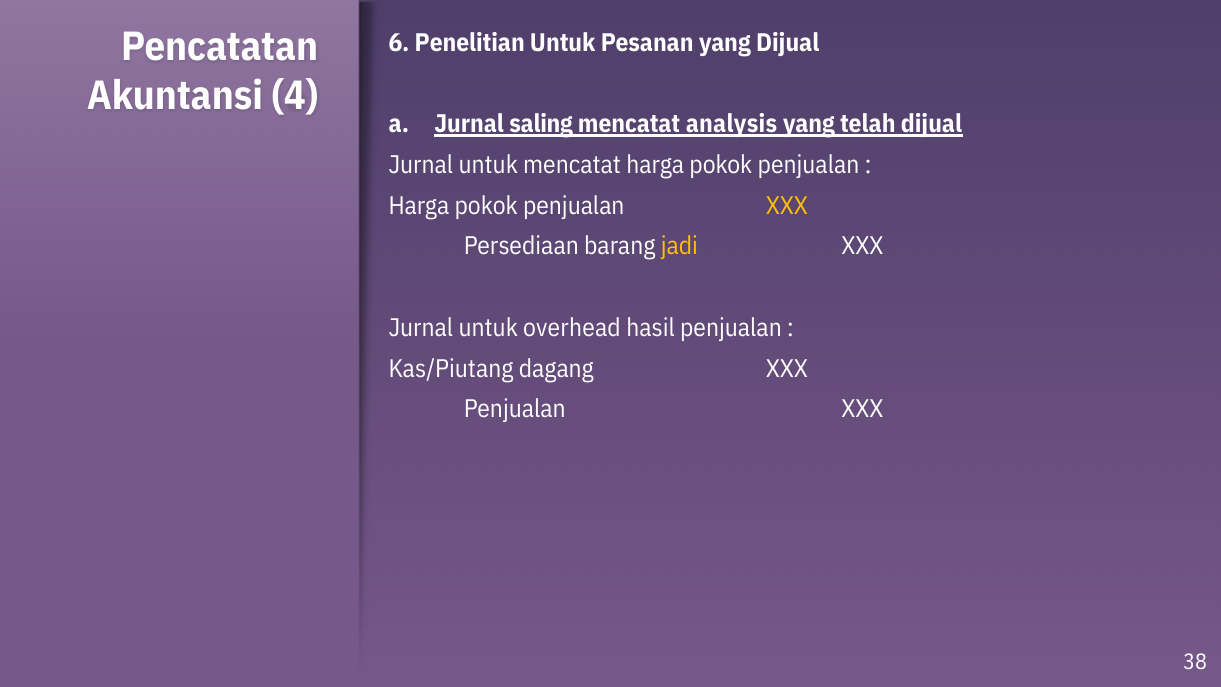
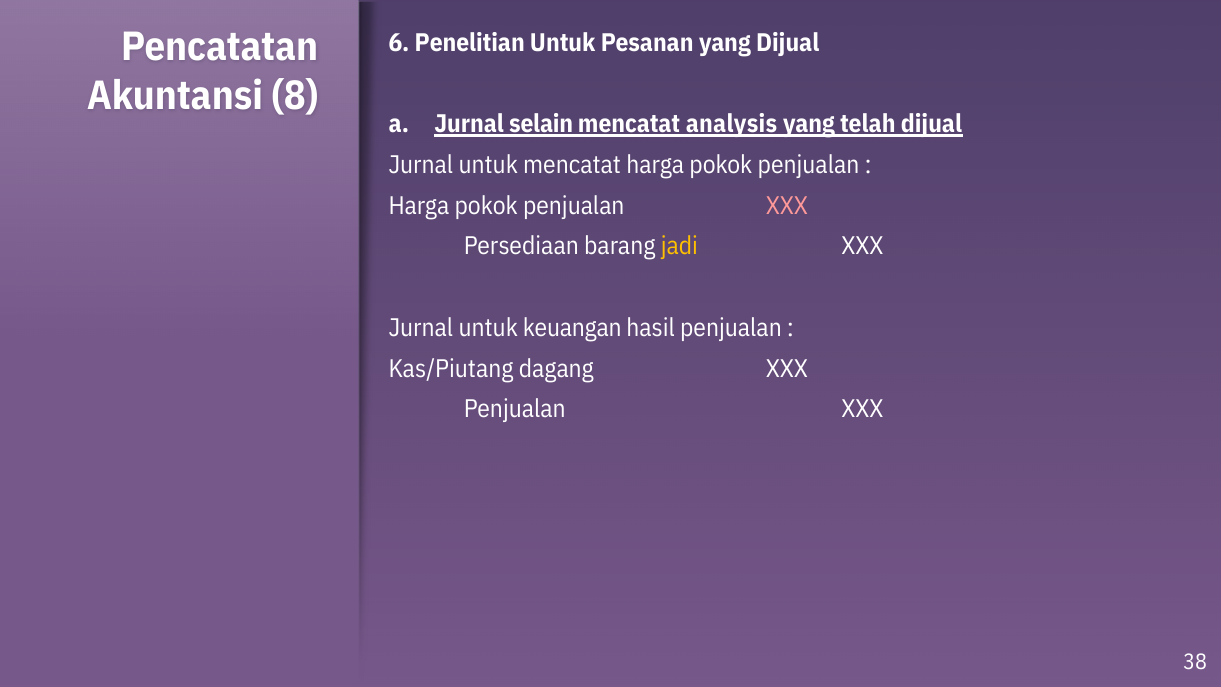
4: 4 -> 8
saling: saling -> selain
XXX at (787, 206) colour: yellow -> pink
overhead: overhead -> keuangan
